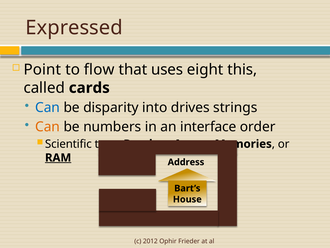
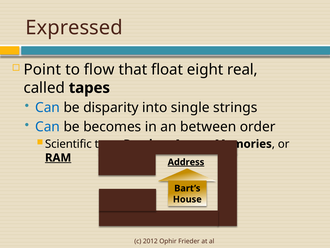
uses: uses -> float
this: this -> real
cards: cards -> tapes
drives: drives -> single
Can at (48, 126) colour: orange -> blue
numbers: numbers -> becomes
interface: interface -> between
Address underline: none -> present
